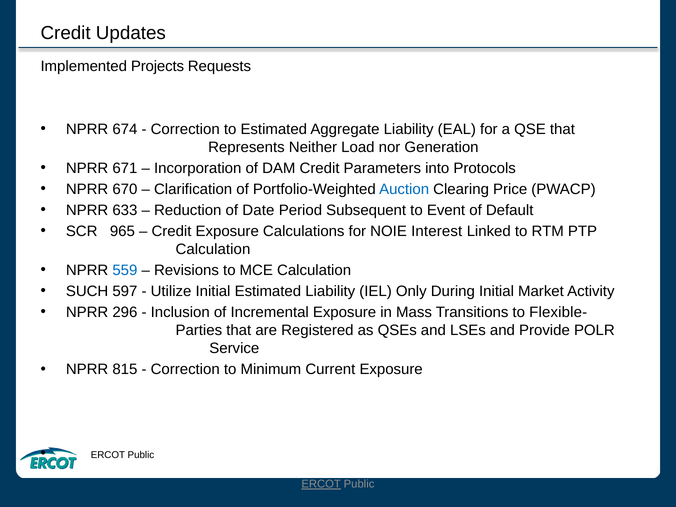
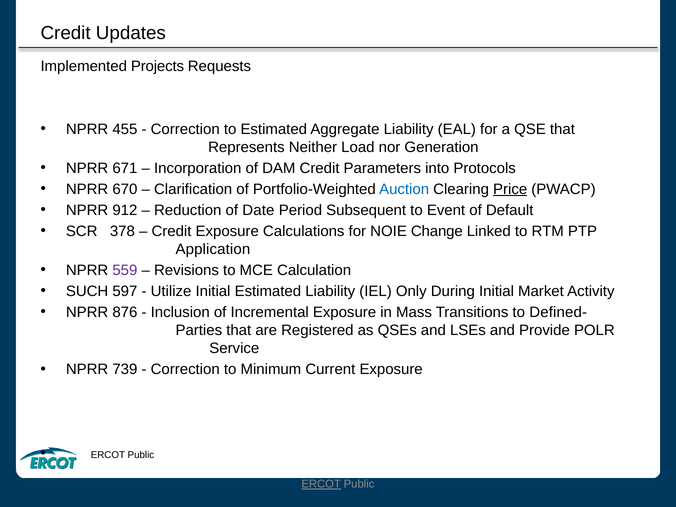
674: 674 -> 455
Price underline: none -> present
633: 633 -> 912
965: 965 -> 378
Interest: Interest -> Change
Calculation at (213, 249): Calculation -> Application
559 colour: blue -> purple
296: 296 -> 876
Flexible-: Flexible- -> Defined-
815: 815 -> 739
